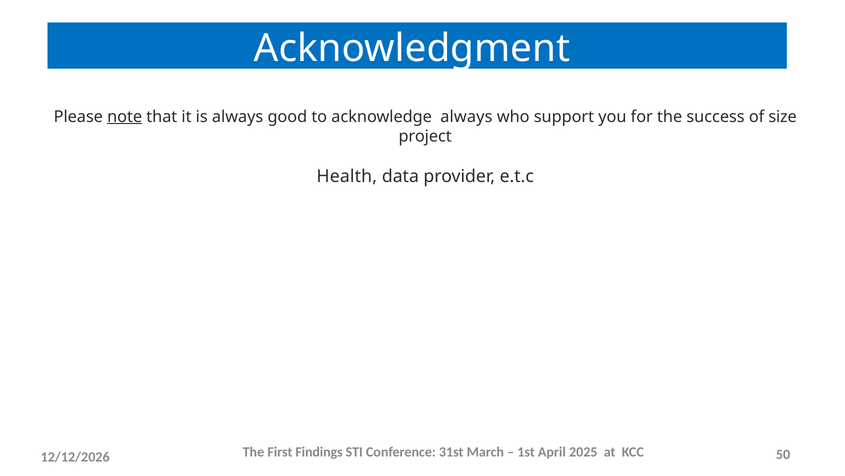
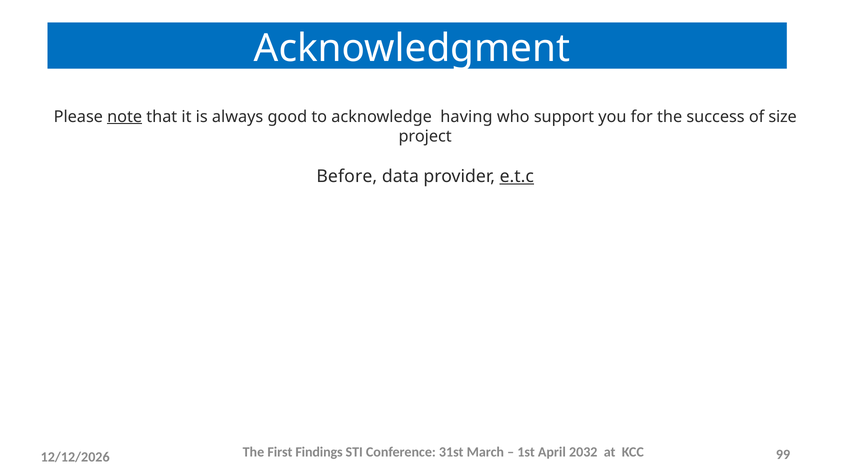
acknowledge always: always -> having
Health: Health -> Before
e.t.c underline: none -> present
2025: 2025 -> 2032
50: 50 -> 99
